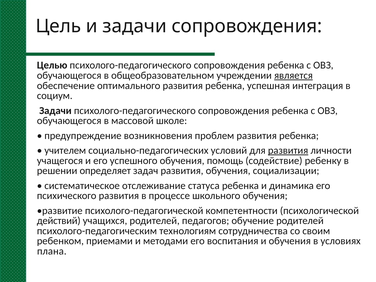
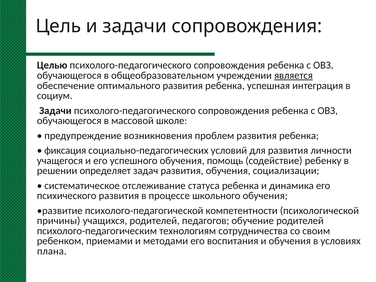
учителем: учителем -> фиксация
развития at (288, 150) underline: present -> none
действий: действий -> причины
